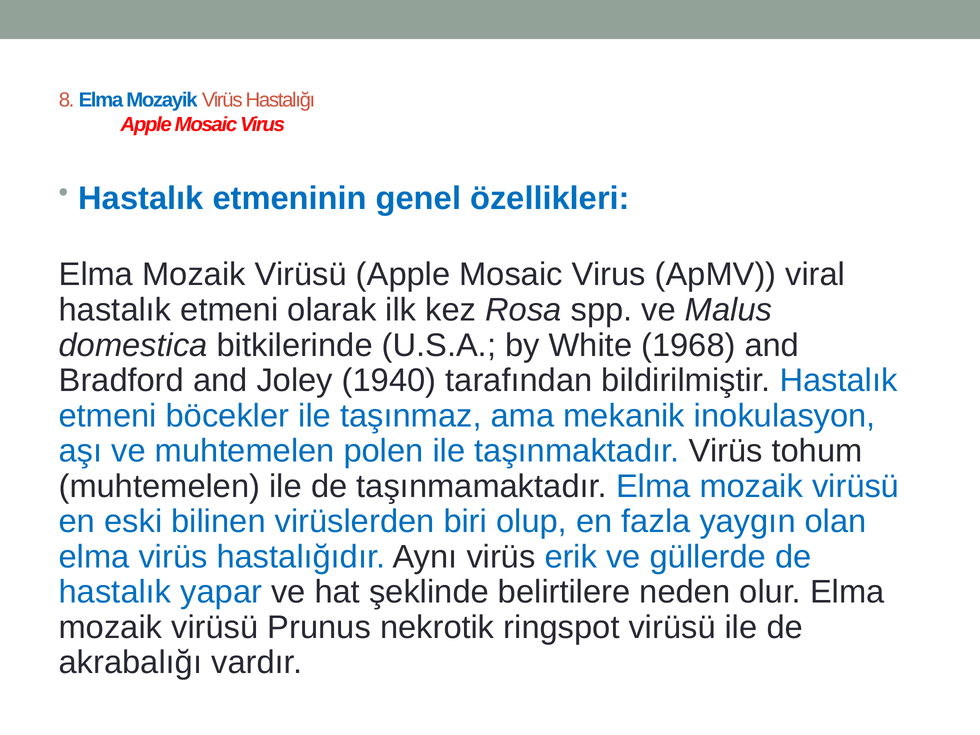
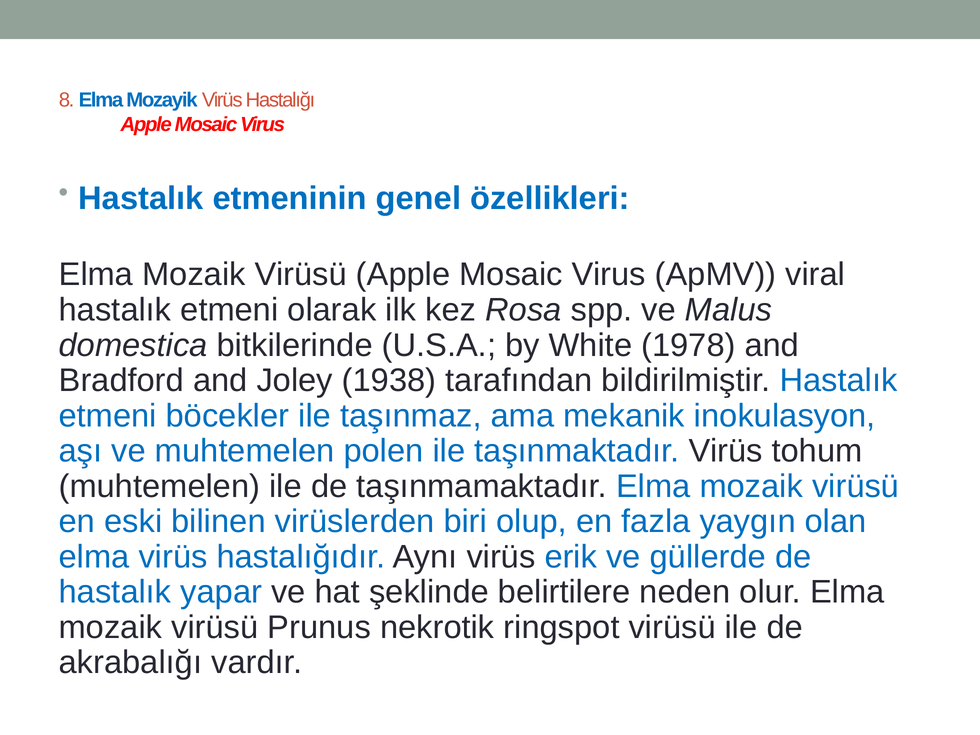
1968: 1968 -> 1978
1940: 1940 -> 1938
